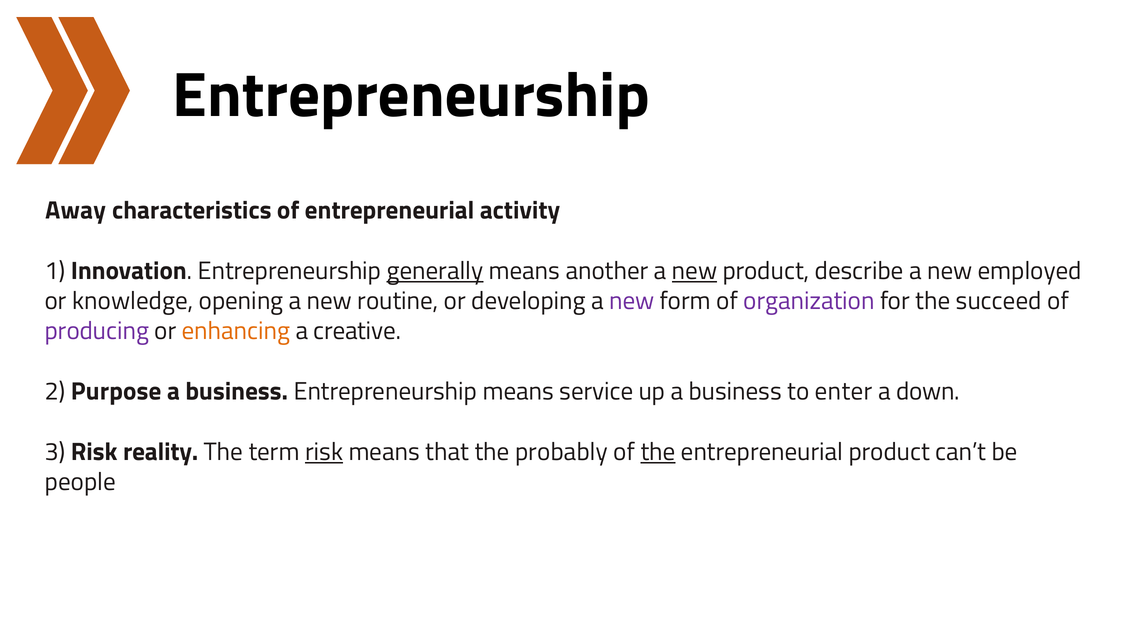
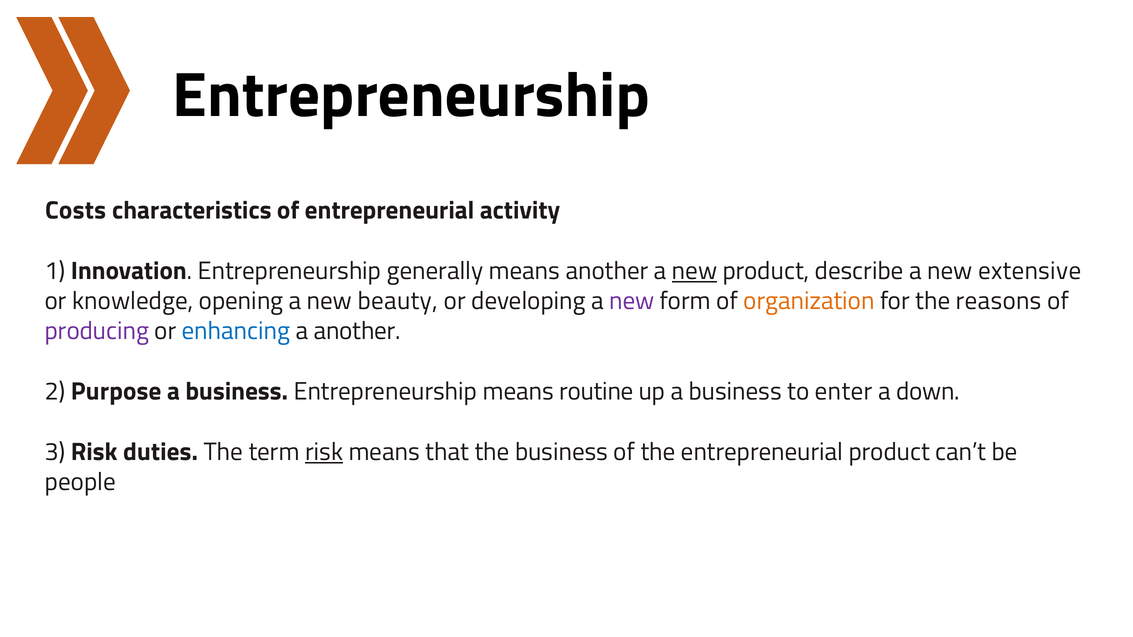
Away: Away -> Costs
generally underline: present -> none
employed: employed -> extensive
routine: routine -> beauty
organization colour: purple -> orange
succeed: succeed -> reasons
enhancing colour: orange -> blue
a creative: creative -> another
service: service -> routine
reality: reality -> duties
the probably: probably -> business
the at (658, 452) underline: present -> none
